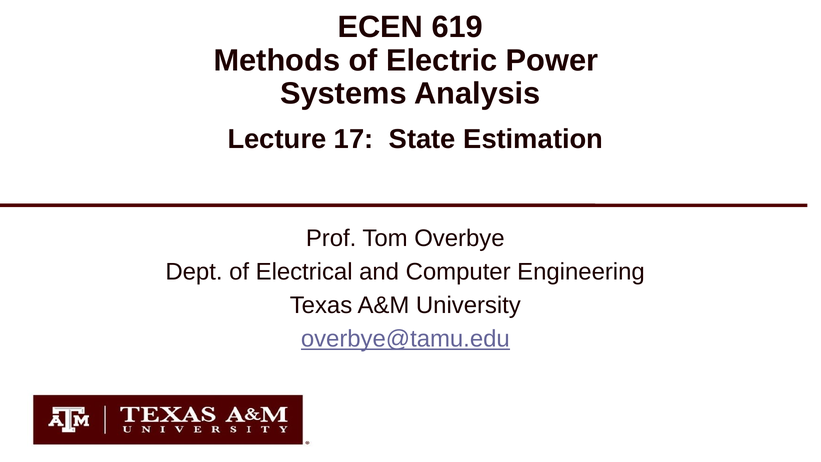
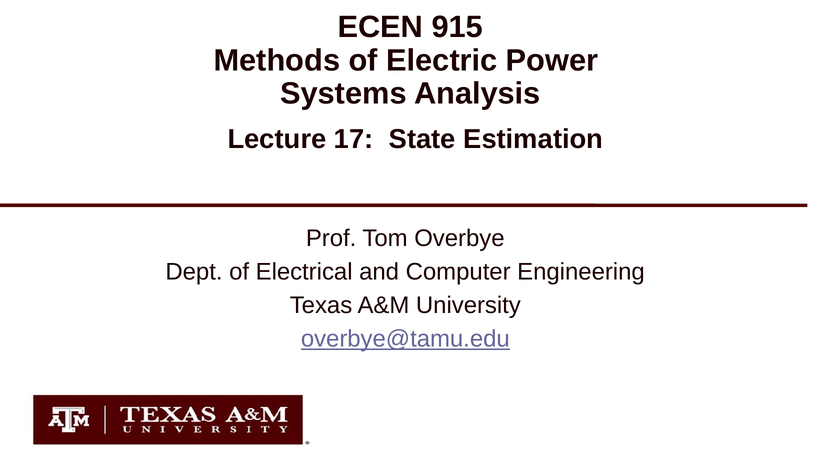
619: 619 -> 915
